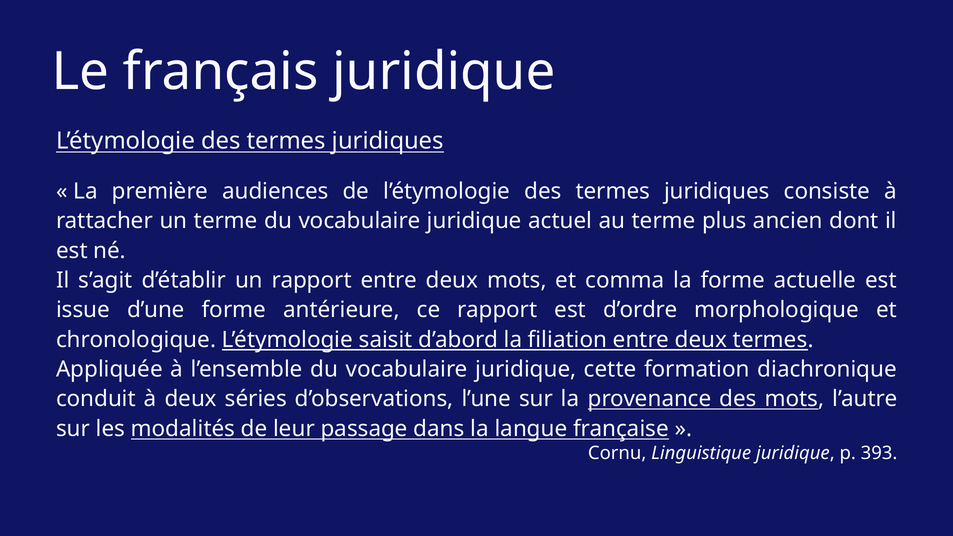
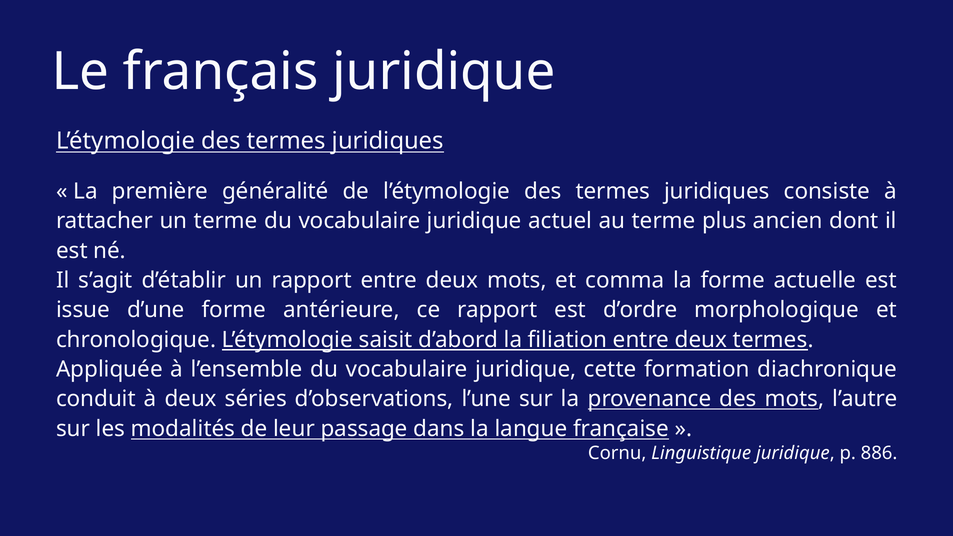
audiences: audiences -> généralité
393: 393 -> 886
